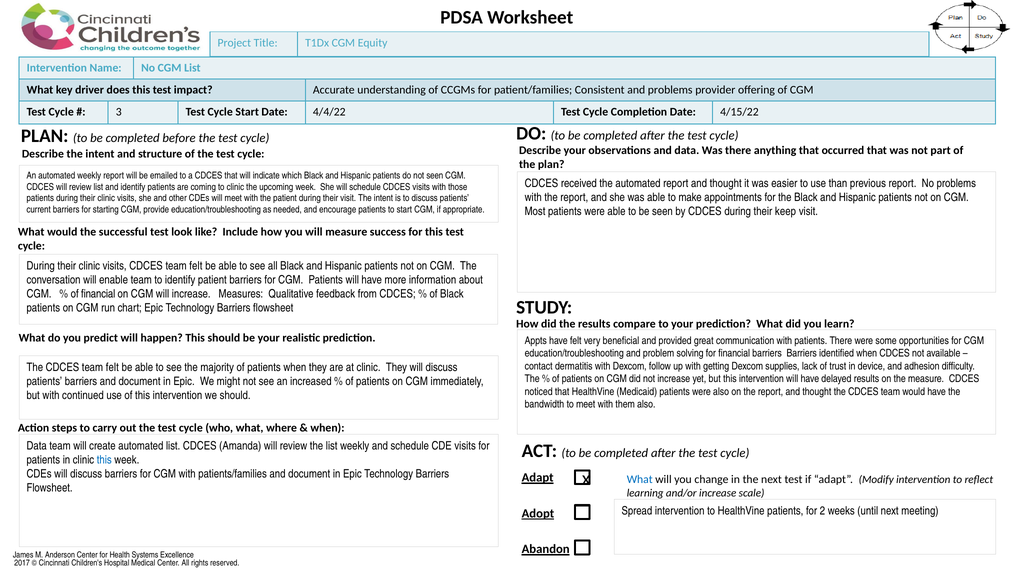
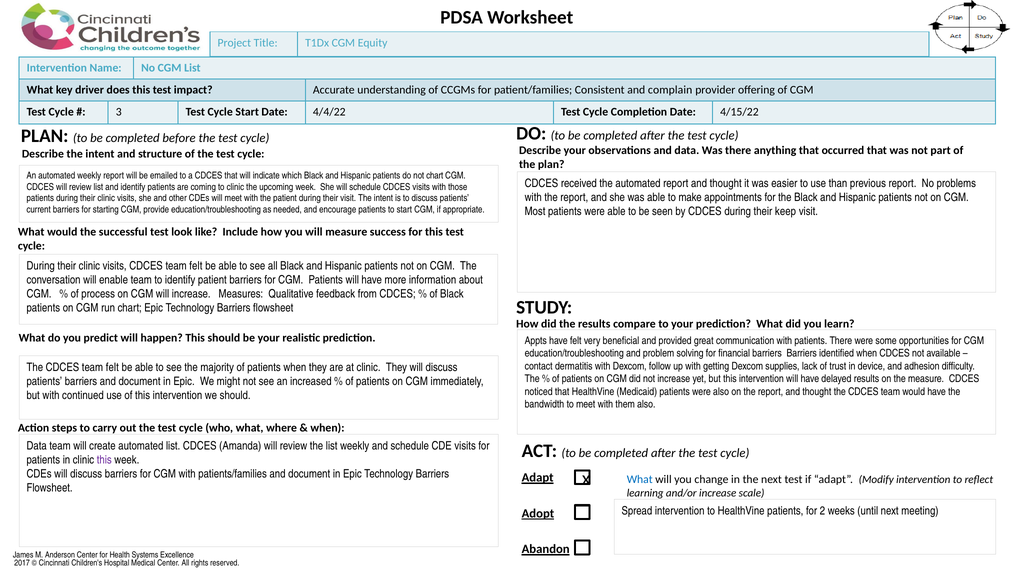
and problems: problems -> complain
not seen: seen -> chart
of financial: financial -> process
this at (104, 460) colour: blue -> purple
